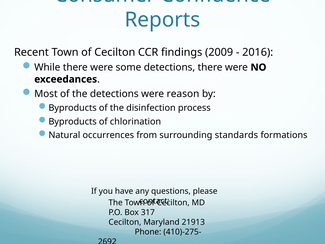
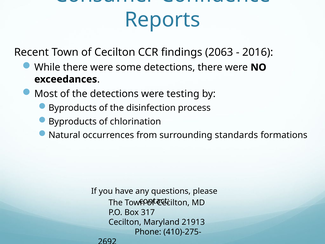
2009: 2009 -> 2063
reason: reason -> testing
